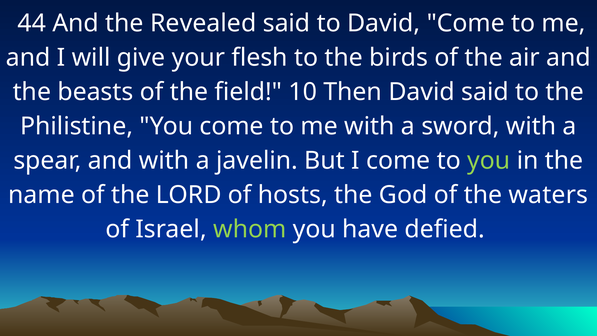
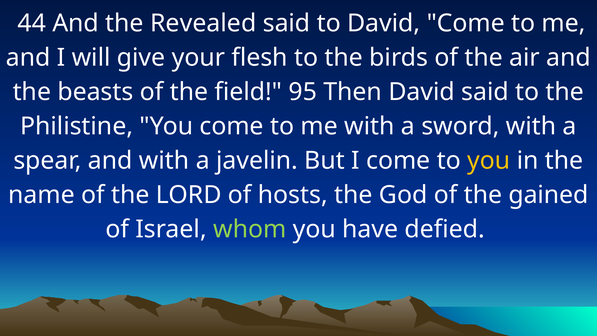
10: 10 -> 95
you at (489, 161) colour: light green -> yellow
waters: waters -> gained
